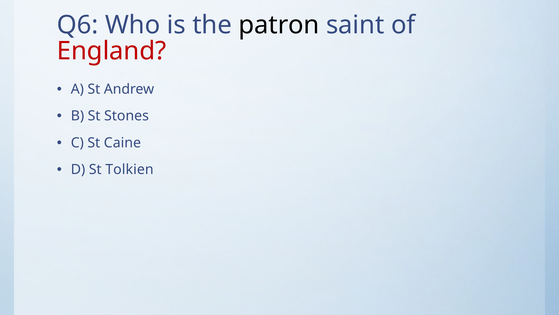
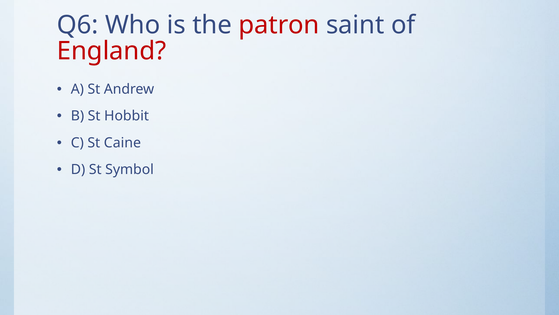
patron colour: black -> red
Stones: Stones -> Hobbit
Tolkien: Tolkien -> Symbol
